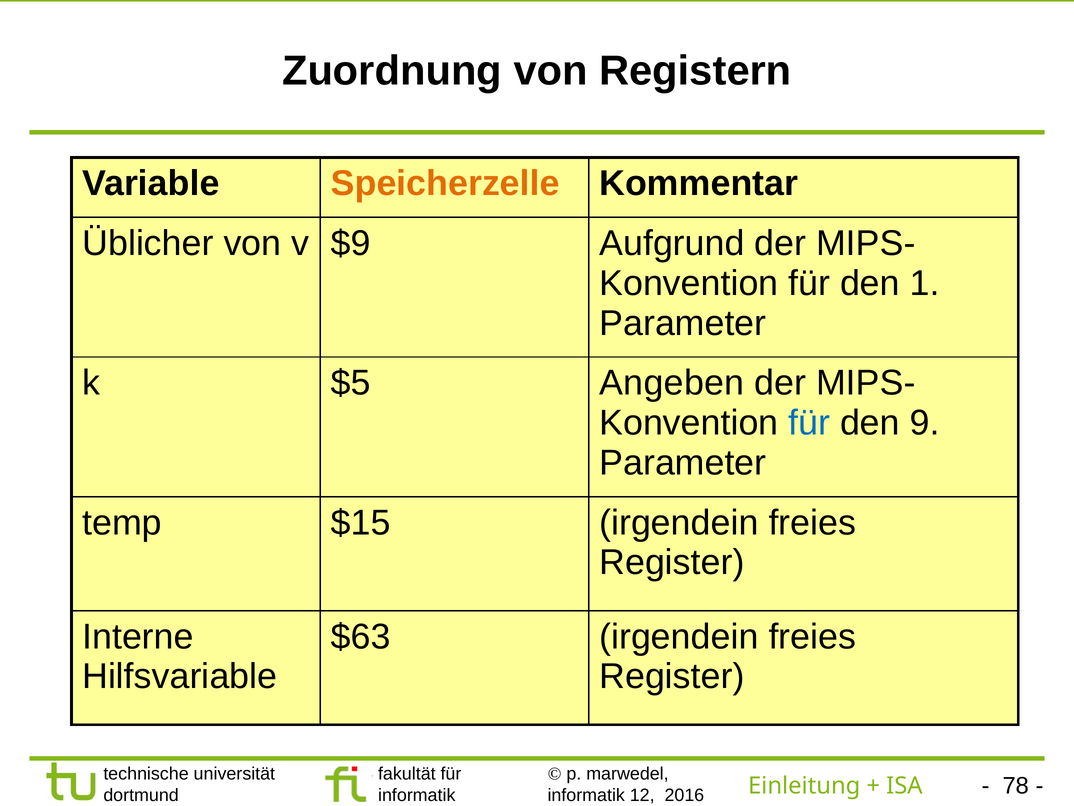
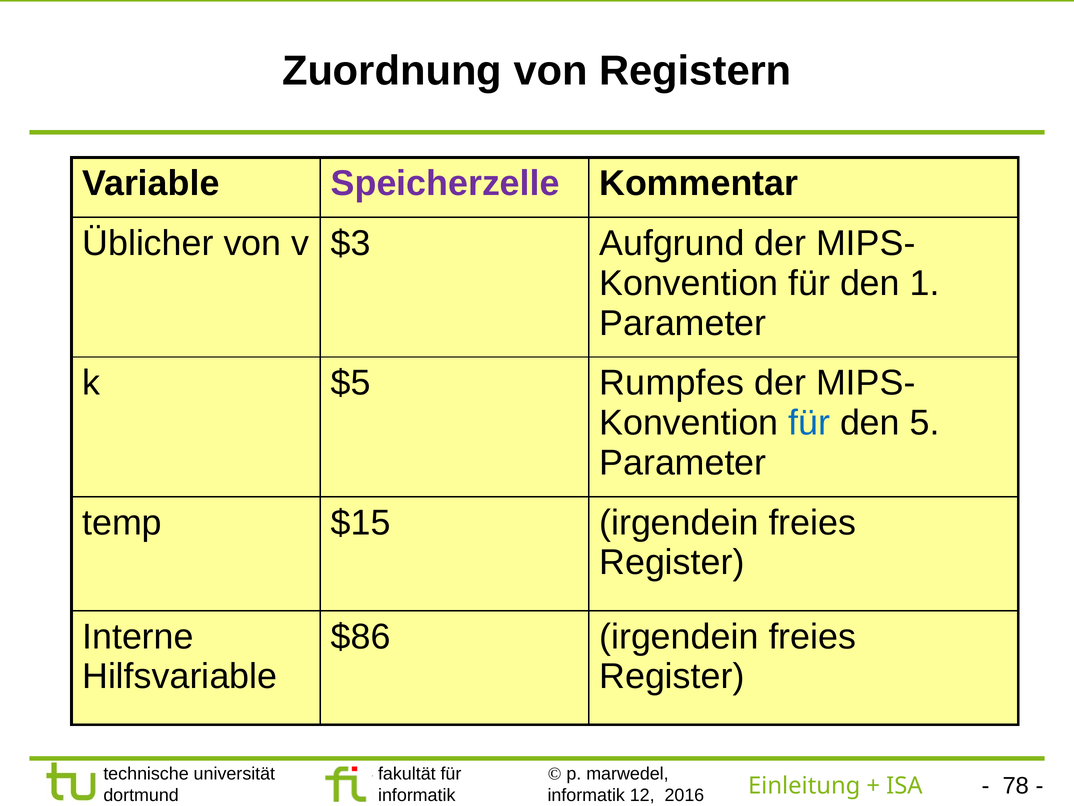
Speicherzelle colour: orange -> purple
$9: $9 -> $3
Angeben: Angeben -> Rumpfes
9: 9 -> 5
$63: $63 -> $86
